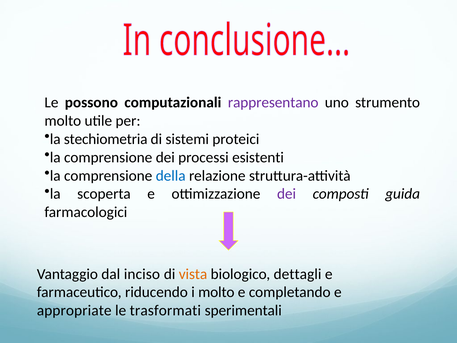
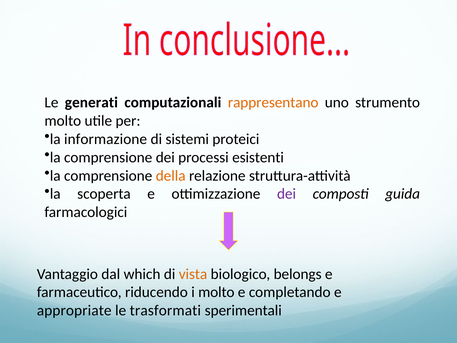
possono: possono -> generati
rappresentano colour: purple -> orange
stechiometria: stechiometria -> informazione
della colour: blue -> orange
inciso: inciso -> which
dettagli: dettagli -> belongs
